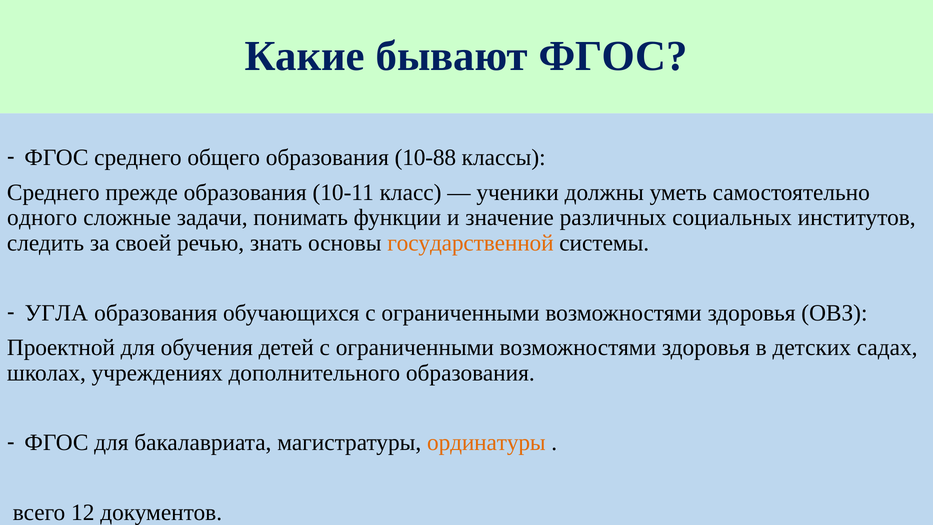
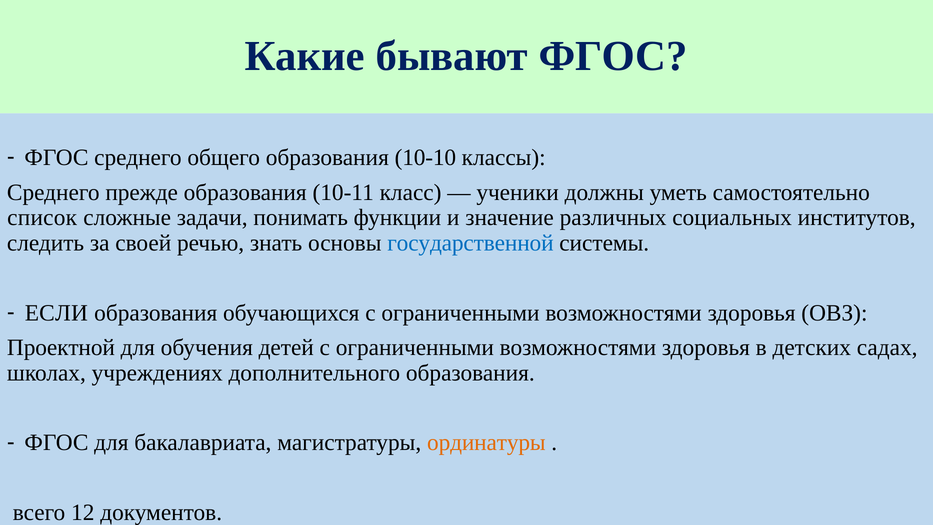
10-88: 10-88 -> 10-10
одного: одного -> список
государственной colour: orange -> blue
УГЛА: УГЛА -> ЕСЛИ
